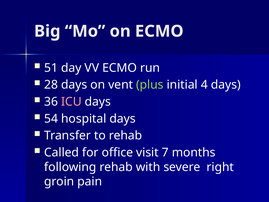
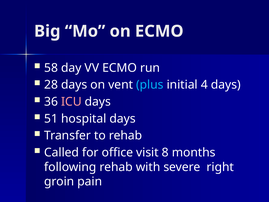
51: 51 -> 58
plus colour: light green -> light blue
54: 54 -> 51
7: 7 -> 8
